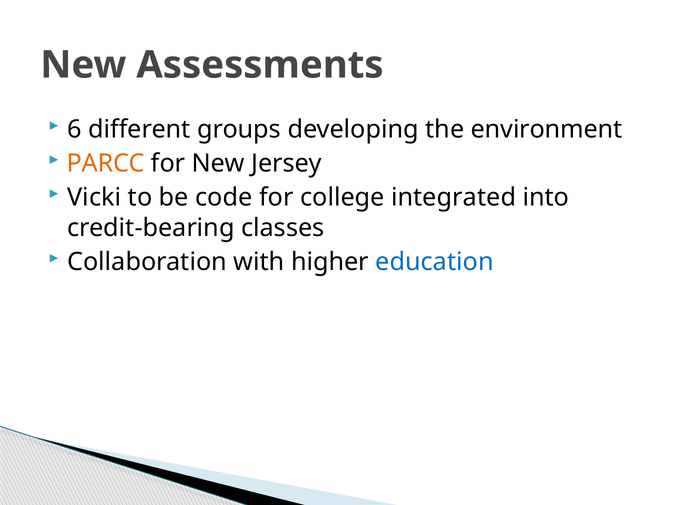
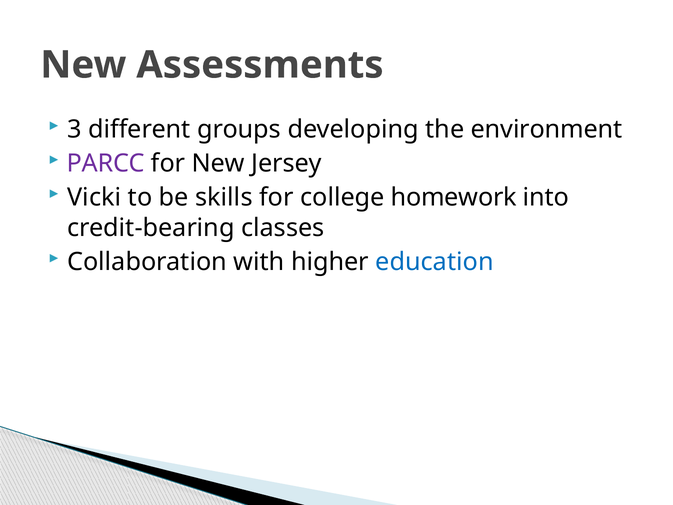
6: 6 -> 3
PARCC colour: orange -> purple
code: code -> skills
integrated: integrated -> homework
